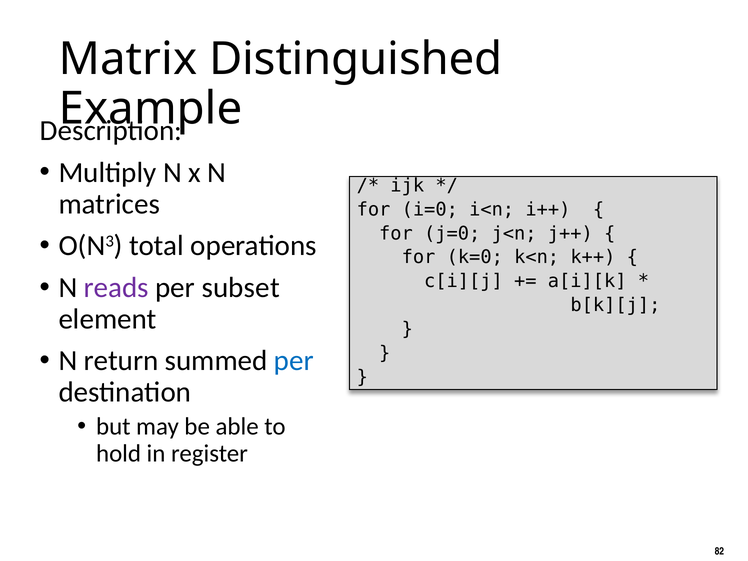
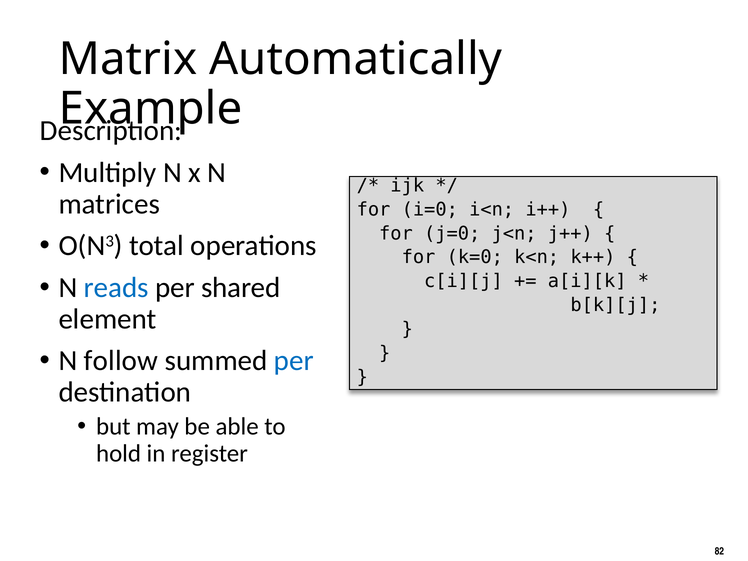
Distinguished: Distinguished -> Automatically
reads colour: purple -> blue
subset: subset -> shared
return: return -> follow
